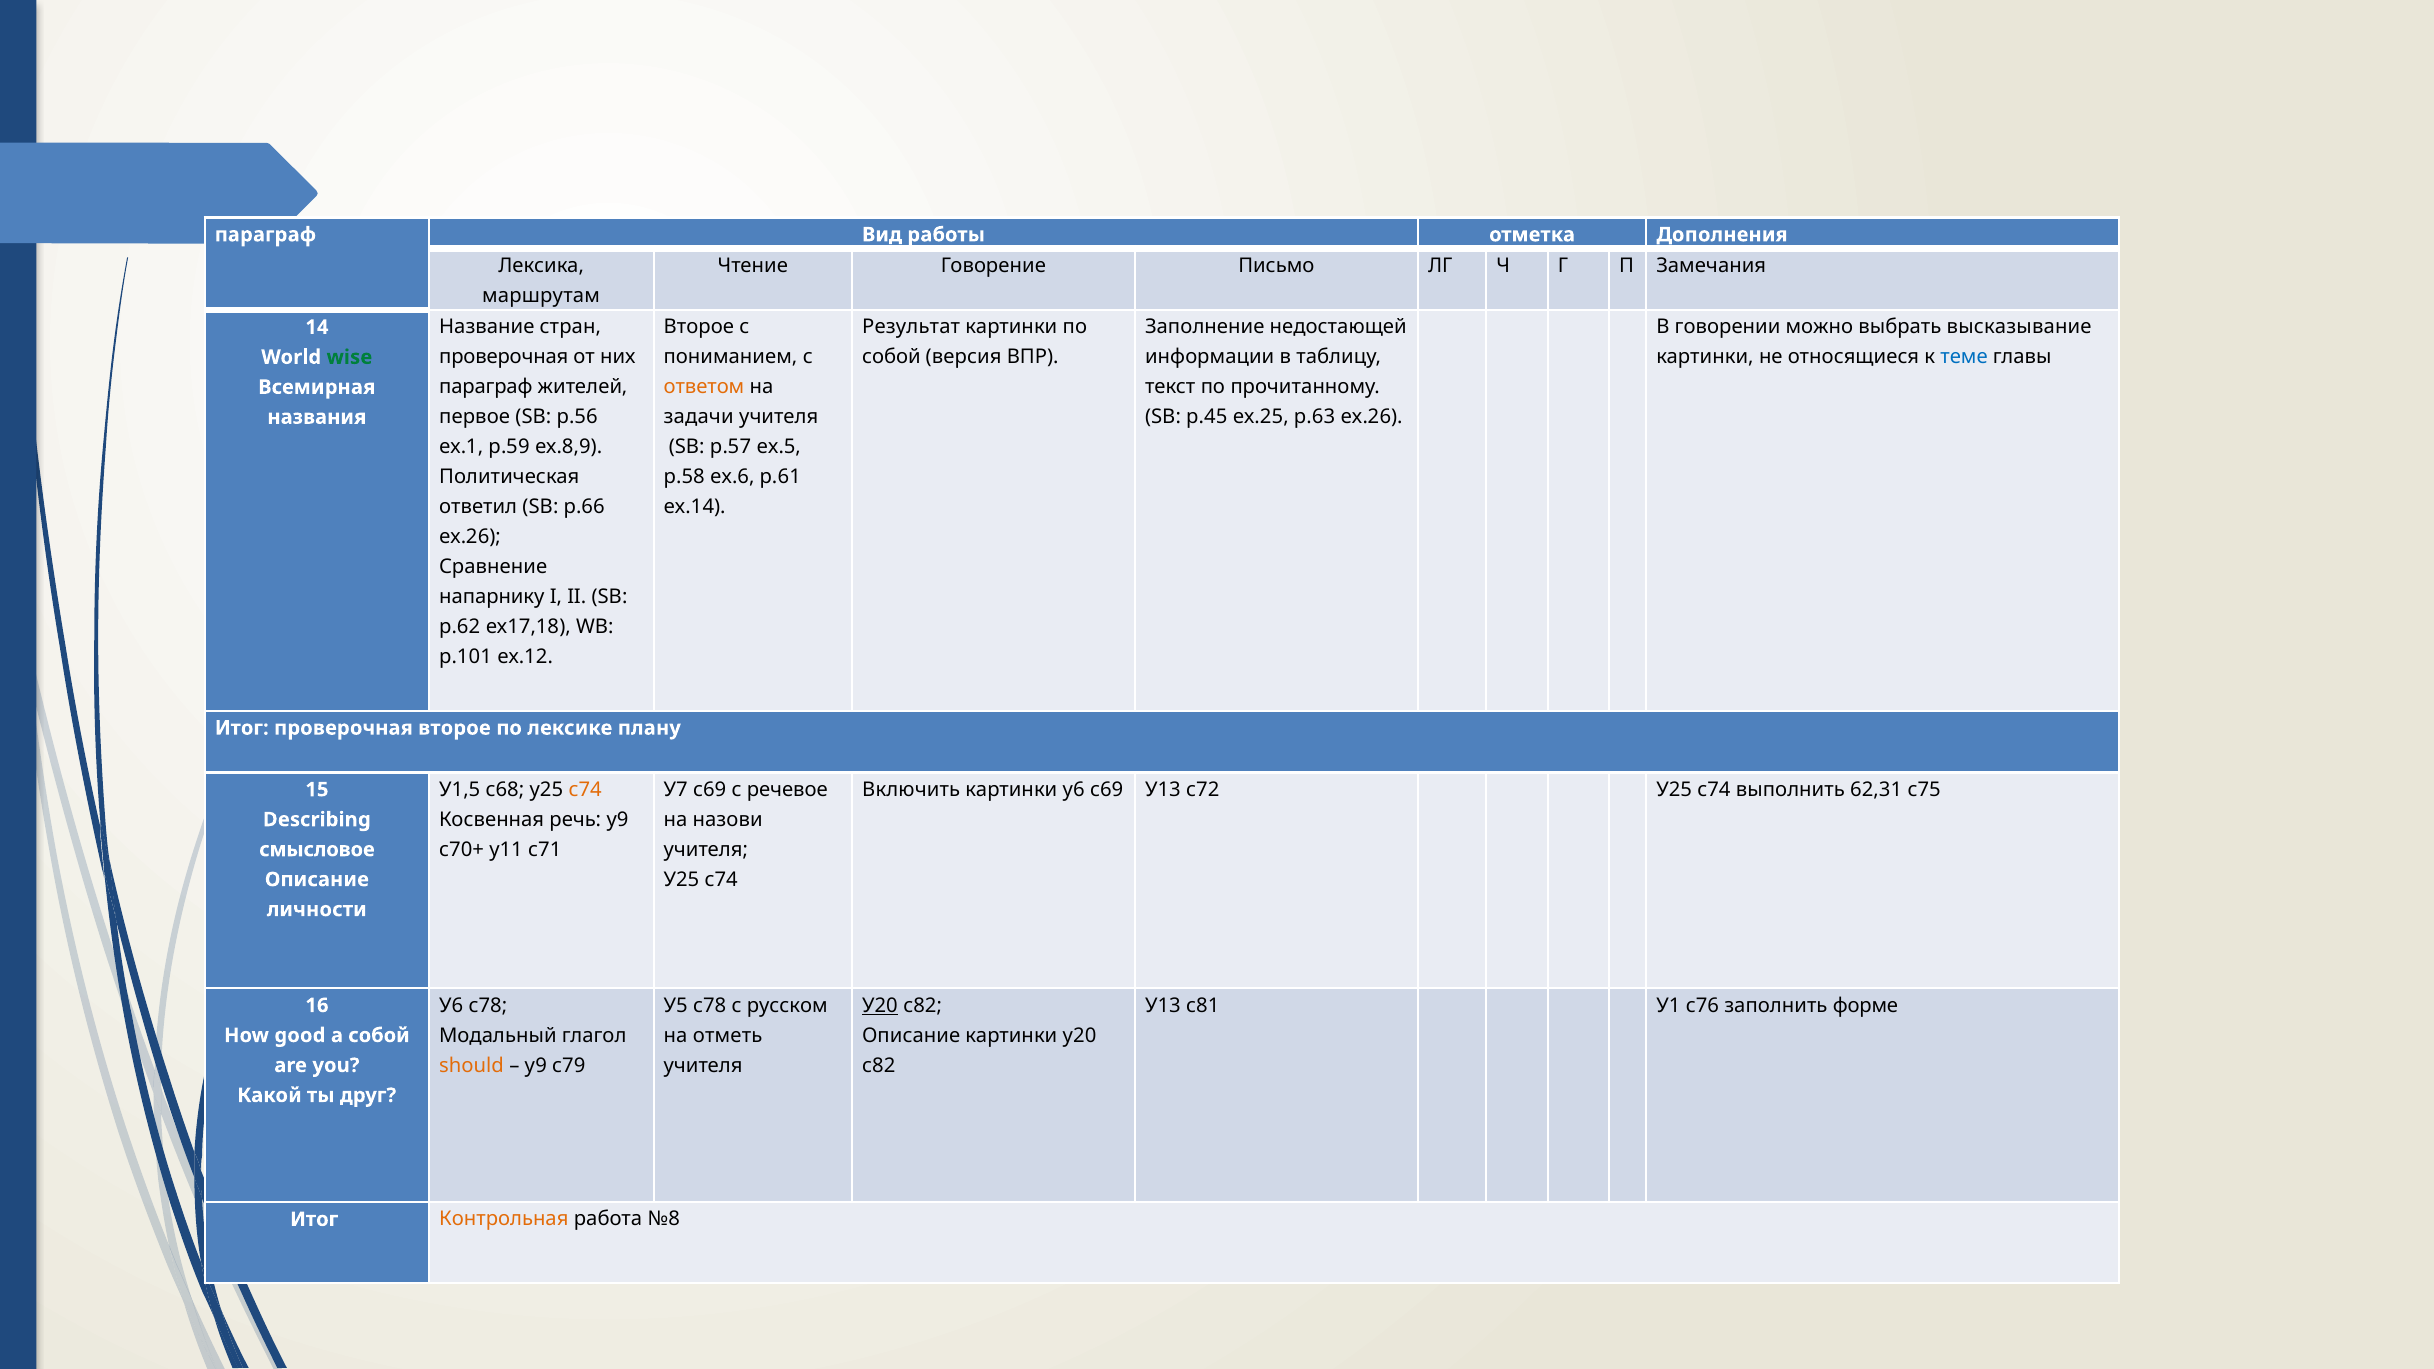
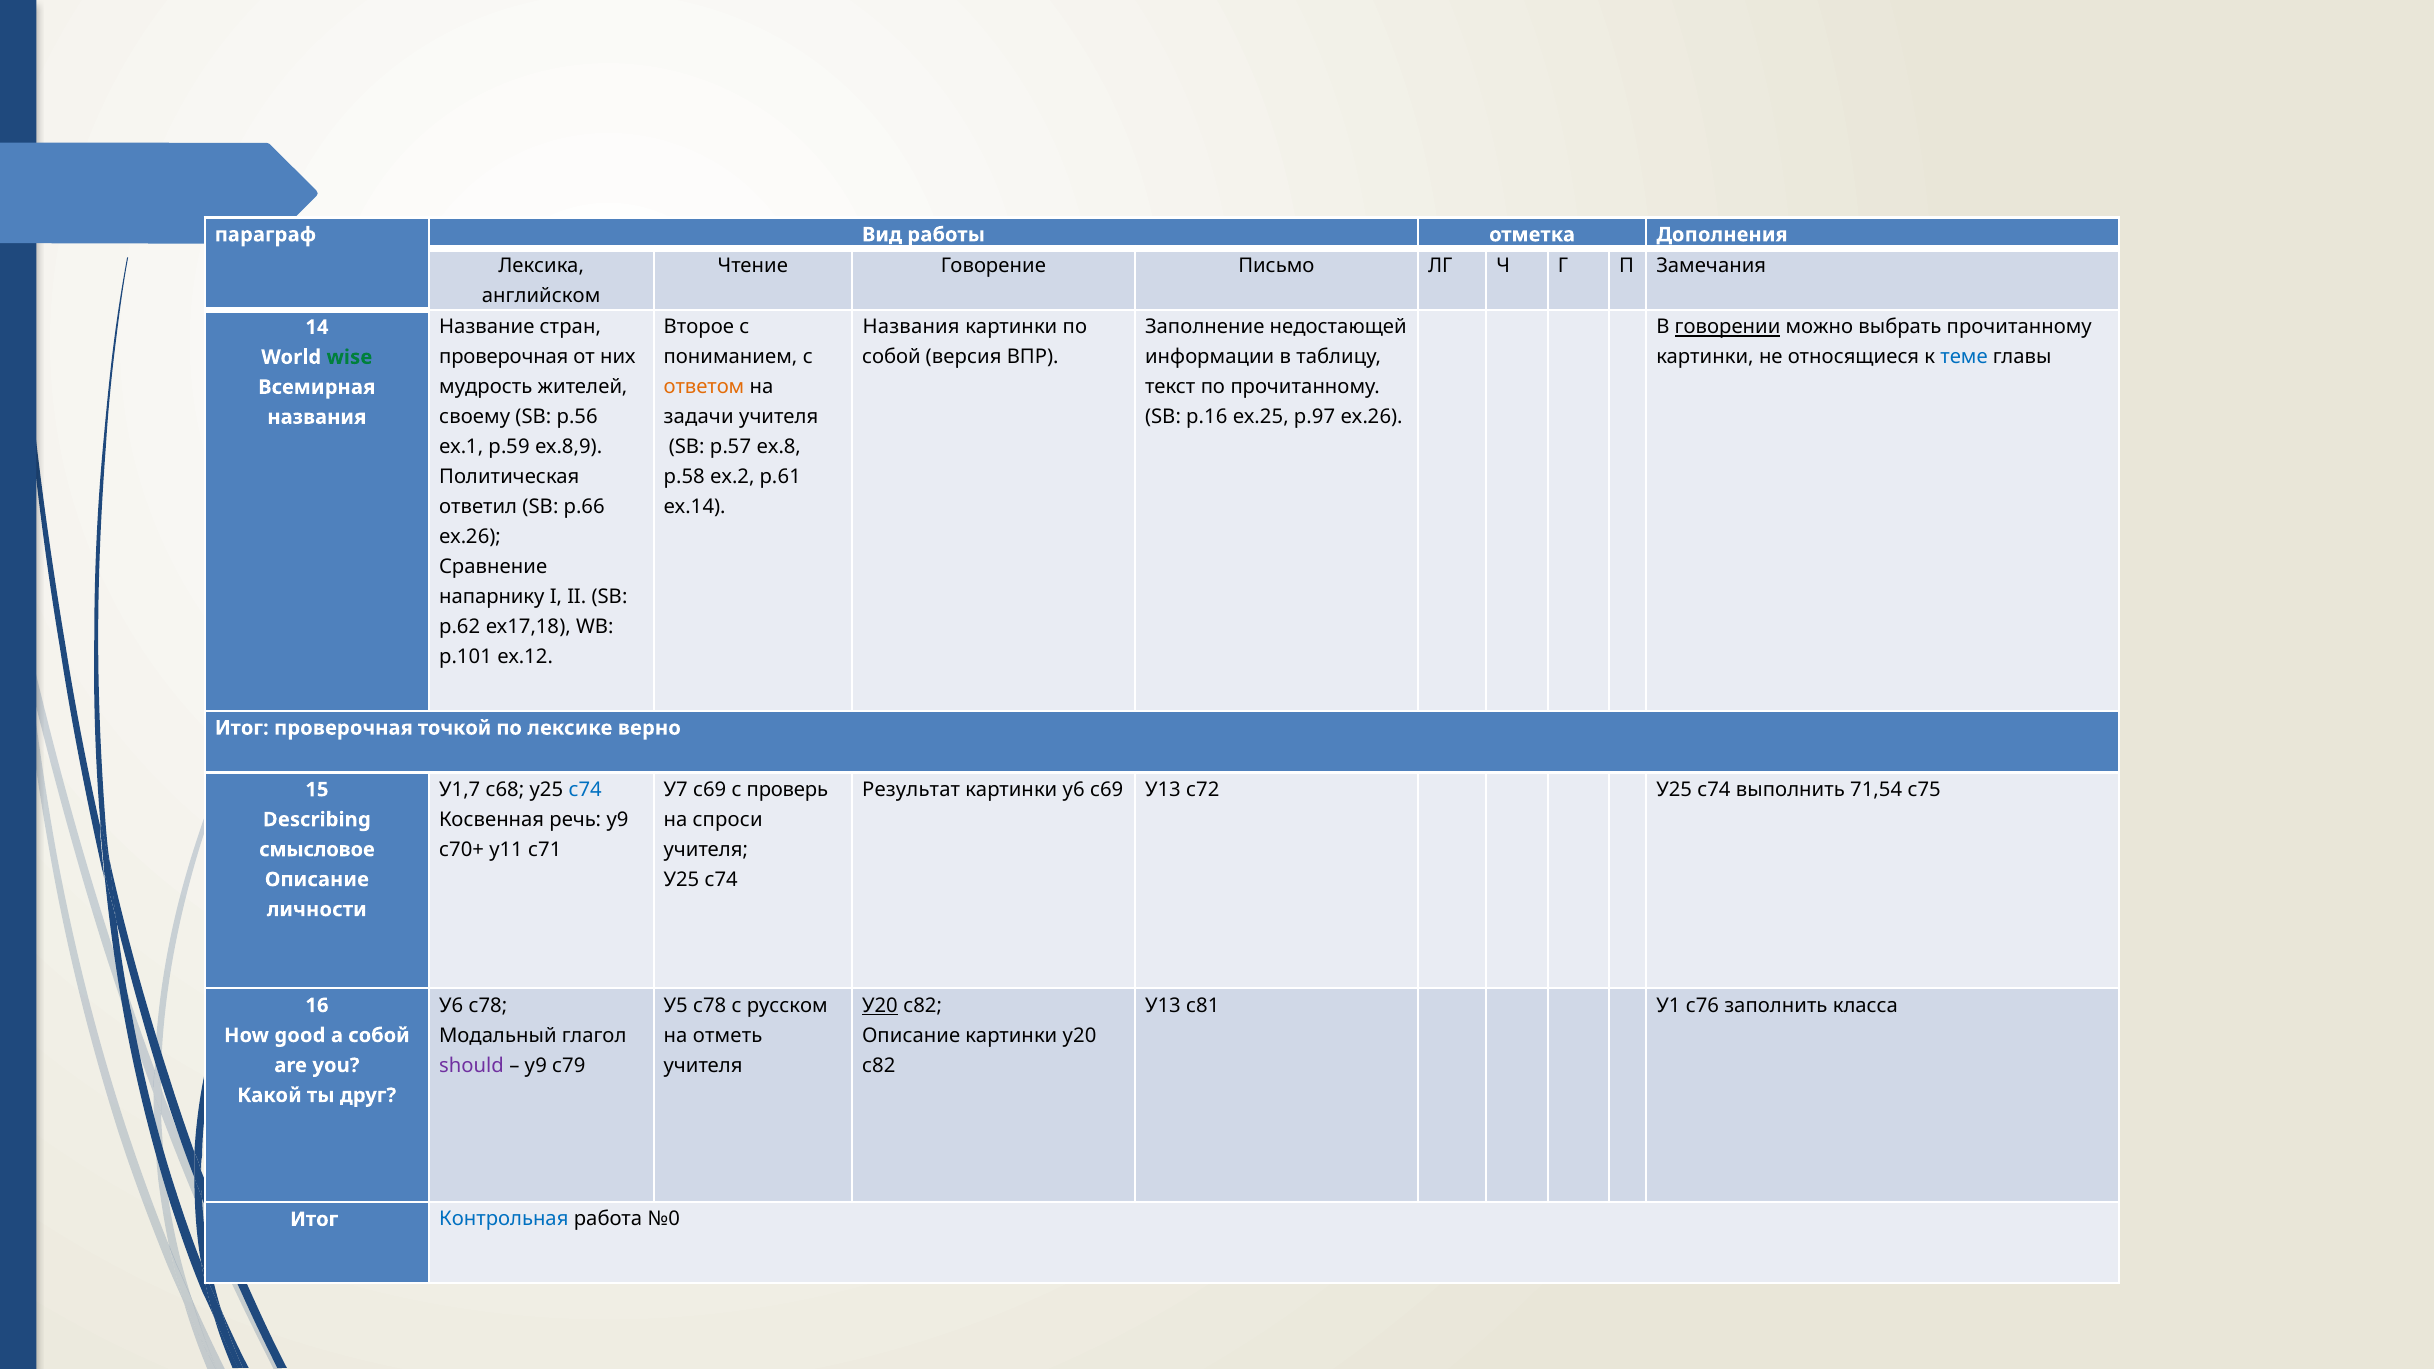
маршрутам: маршрутам -> английском
Результат at (911, 327): Результат -> Названия
говорении underline: none -> present
выбрать высказывание: высказывание -> прочитанному
параграф at (486, 387): параграф -> мудрость
первое: первое -> своему
p.45: p.45 -> p.16
p.63: p.63 -> p.97
ex.5: ex.5 -> ex.8
ex.6: ex.6 -> ex.2
проверочная второе: второе -> точкой
плану: плану -> верно
У1,5: У1,5 -> У1,7
с74 at (585, 790) colour: orange -> blue
речевое: речевое -> проверь
Включить: Включить -> Результат
62,31: 62,31 -> 71,54
назови: назови -> спроси
форме: форме -> класса
should colour: orange -> purple
Контрольная colour: orange -> blue
№8: №8 -> №0
